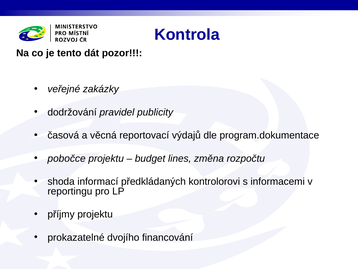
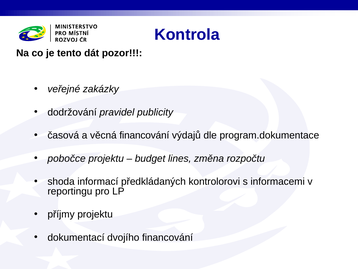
věcná reportovací: reportovací -> financování
prokazatelné: prokazatelné -> dokumentací
